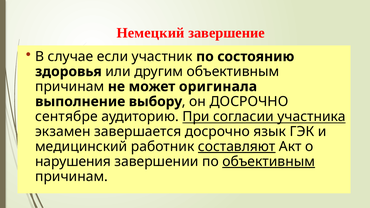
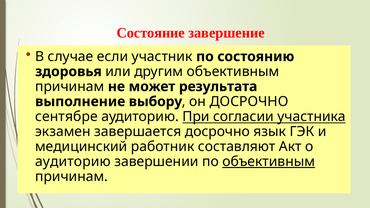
Немецкий: Немецкий -> Состояние
оригинала: оригинала -> результата
составляют underline: present -> none
нарушения at (73, 162): нарушения -> аудиторию
